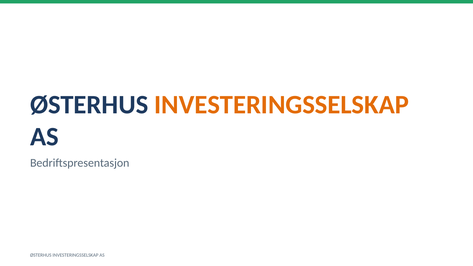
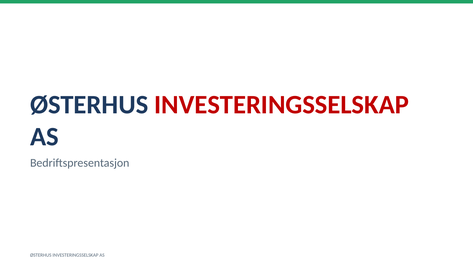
INVESTERINGSSELSKAP at (282, 105) colour: orange -> red
